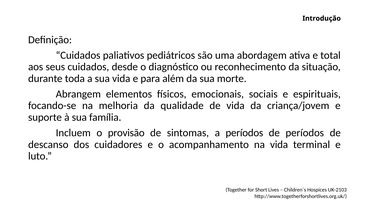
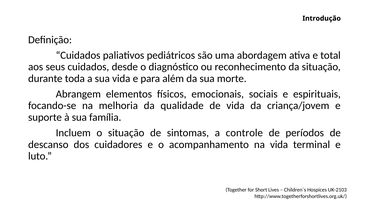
o provisão: provisão -> situação
a períodos: períodos -> controle
